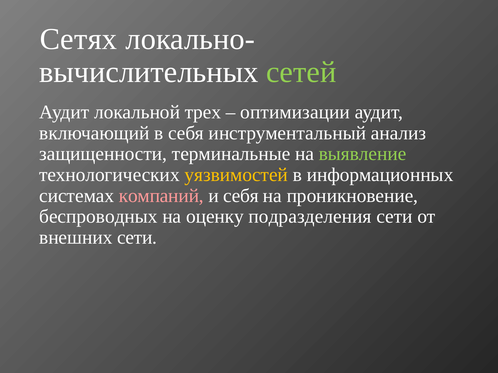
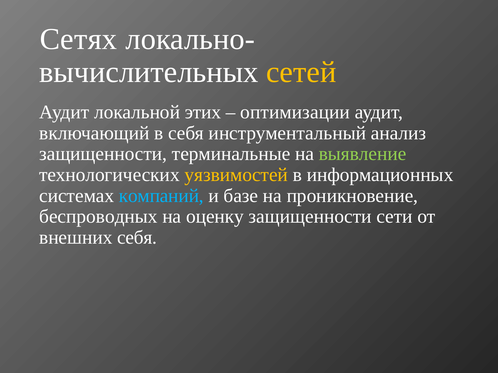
сетей colour: light green -> yellow
трех: трех -> этих
компаний colour: pink -> light blue
и себя: себя -> базе
оценку подразделения: подразделения -> защищенности
внешних сети: сети -> себя
